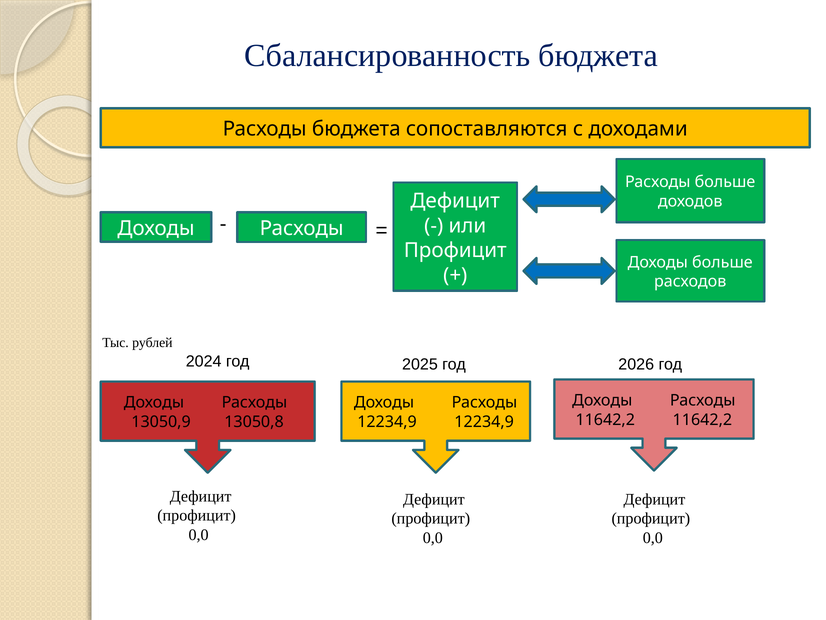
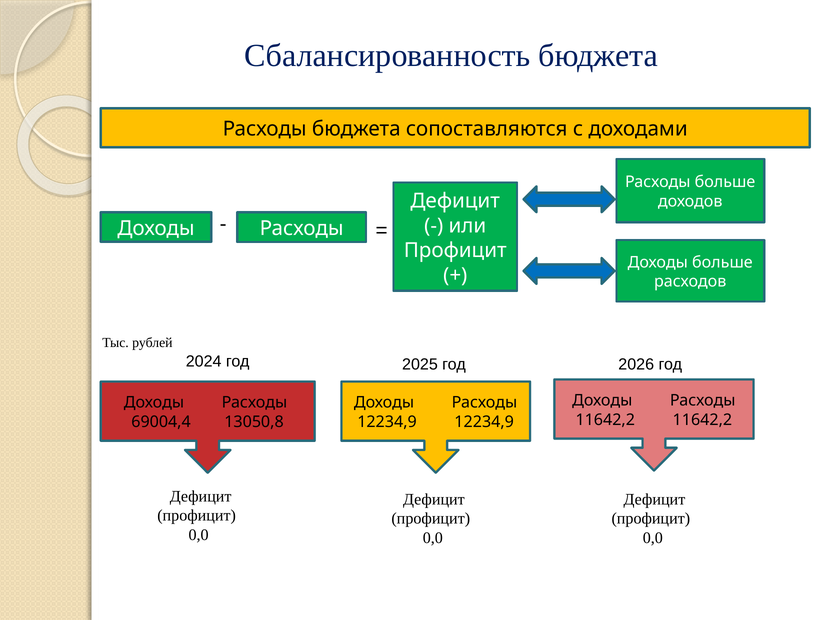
13050,9: 13050,9 -> 69004,4
